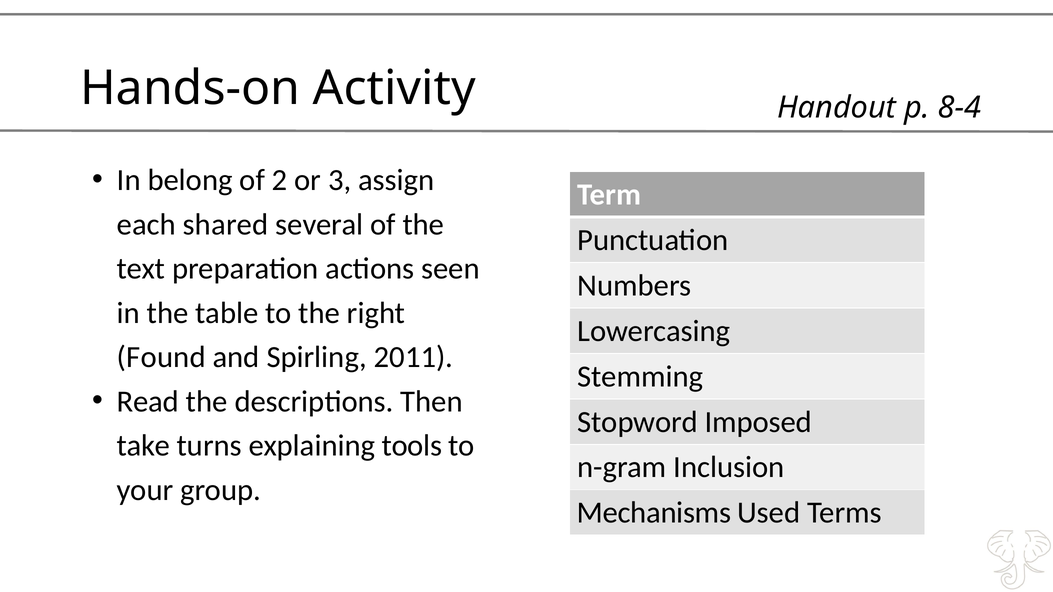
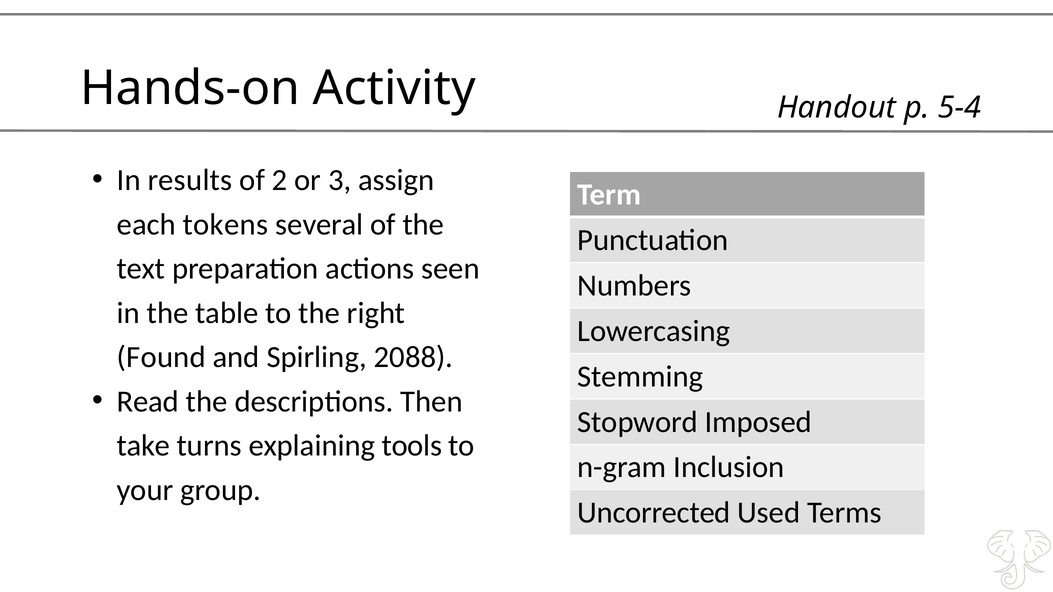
8-4: 8-4 -> 5-4
belong: belong -> results
shared: shared -> tokens
2011: 2011 -> 2088
Mechanisms: Mechanisms -> Uncorrected
